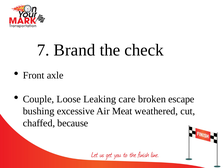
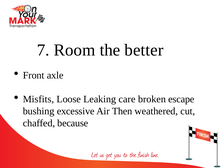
Brand: Brand -> Room
check: check -> better
Couple: Couple -> Misfits
Meat: Meat -> Then
